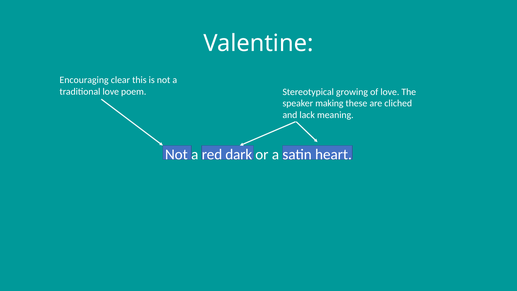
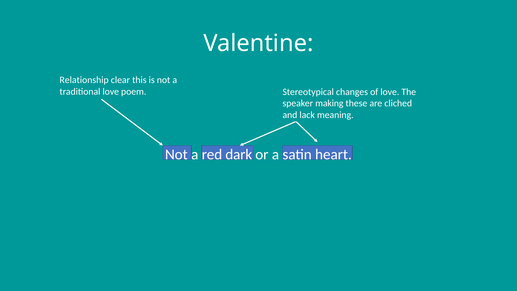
Encouraging: Encouraging -> Relationship
growing: growing -> changes
